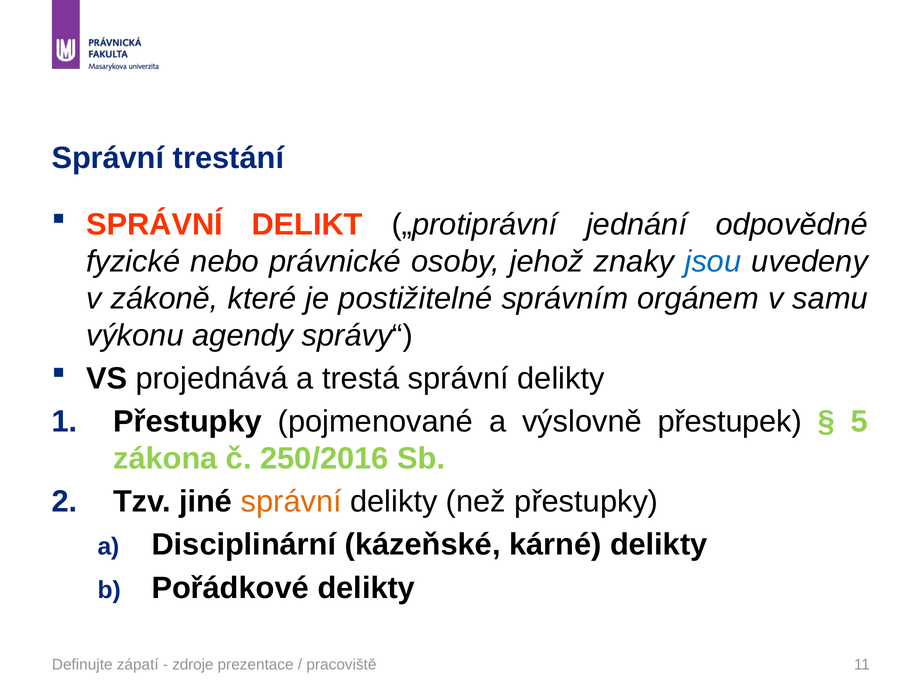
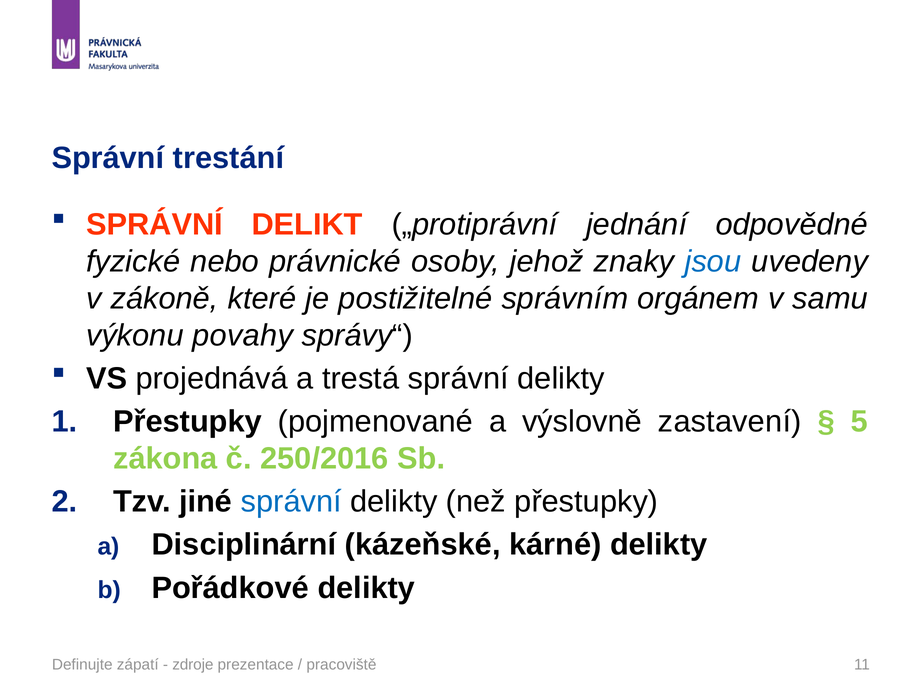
agendy: agendy -> povahy
přestupek: přestupek -> zastavení
správní at (291, 502) colour: orange -> blue
